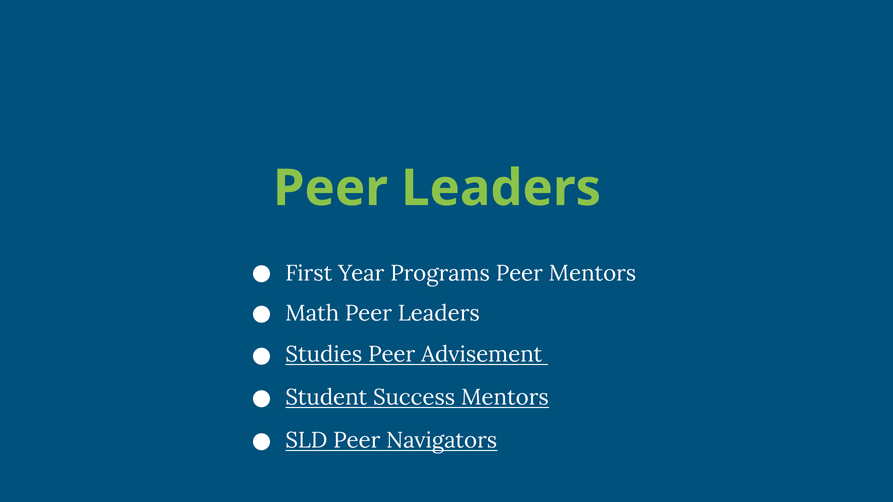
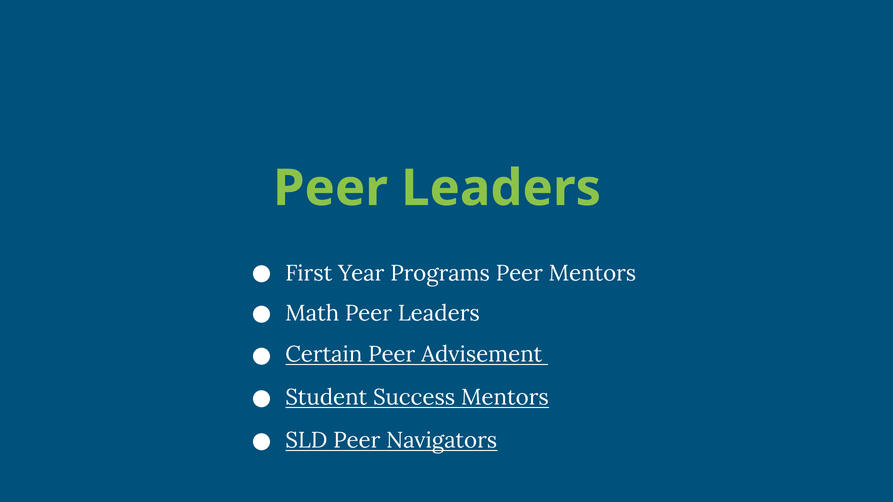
Studies: Studies -> Certain
